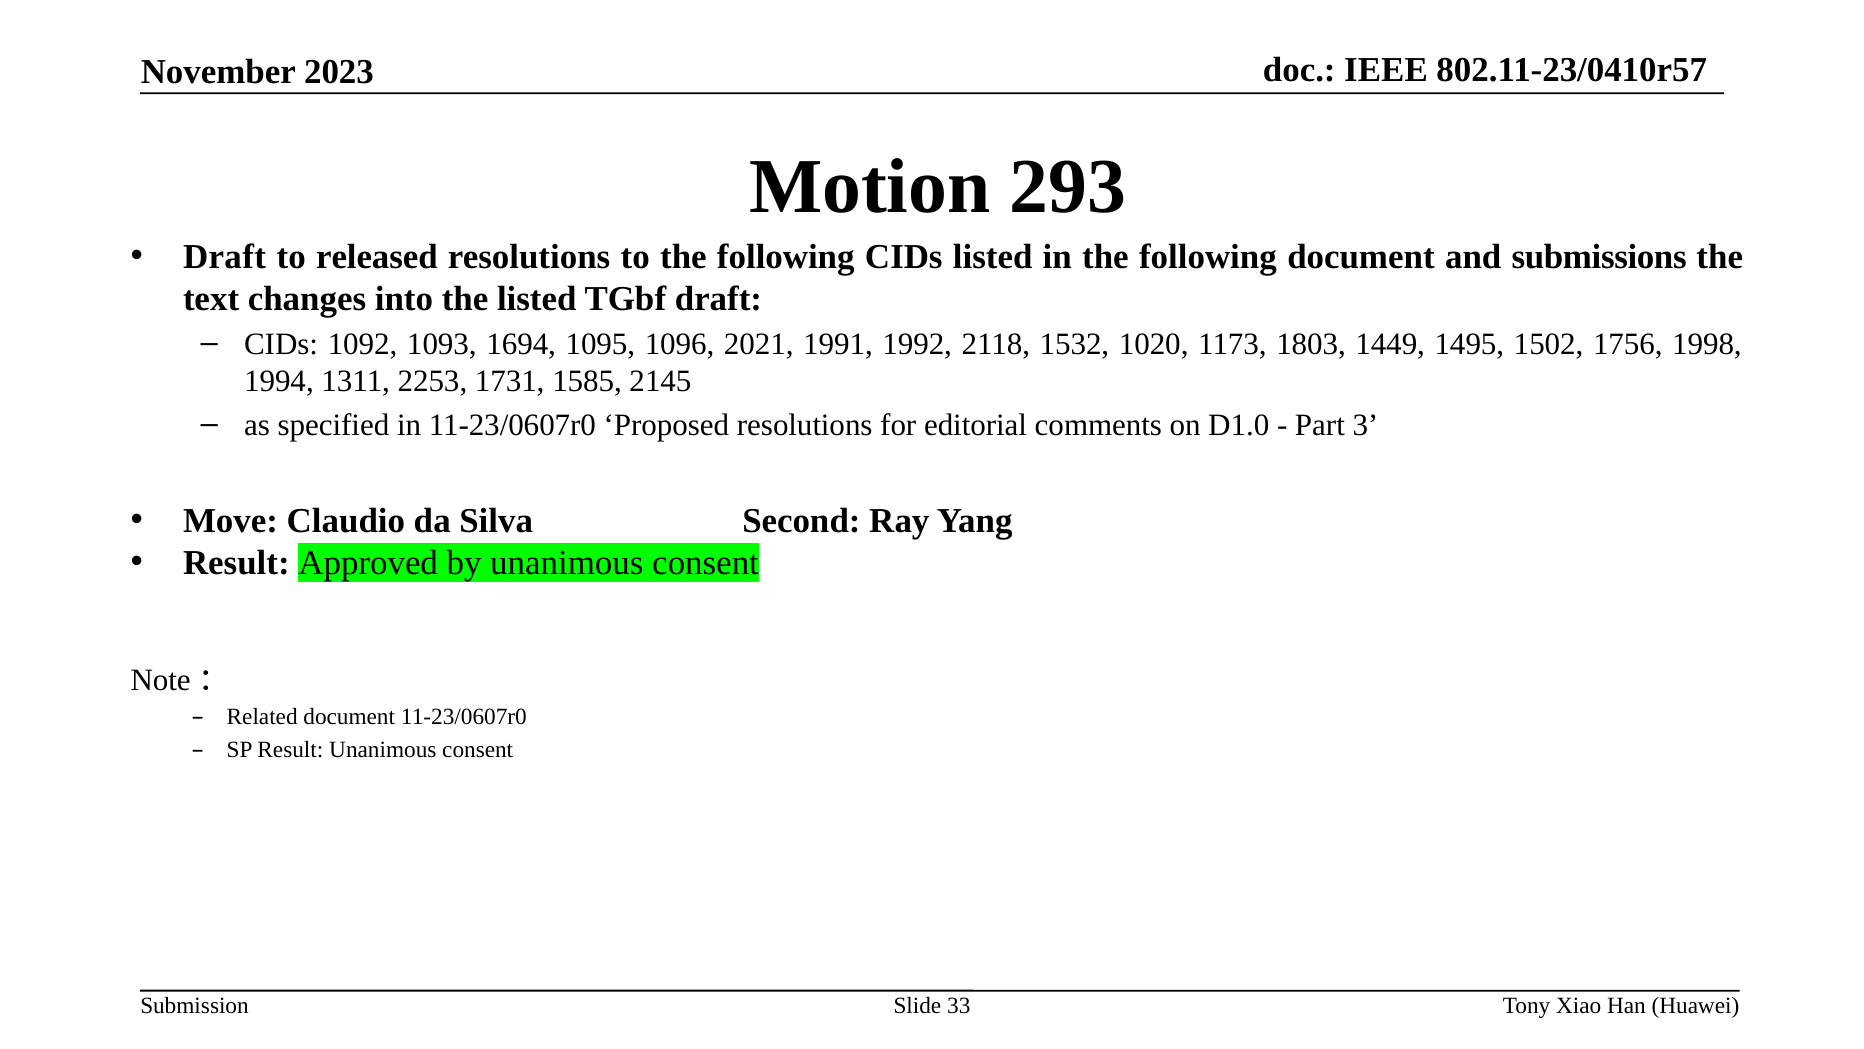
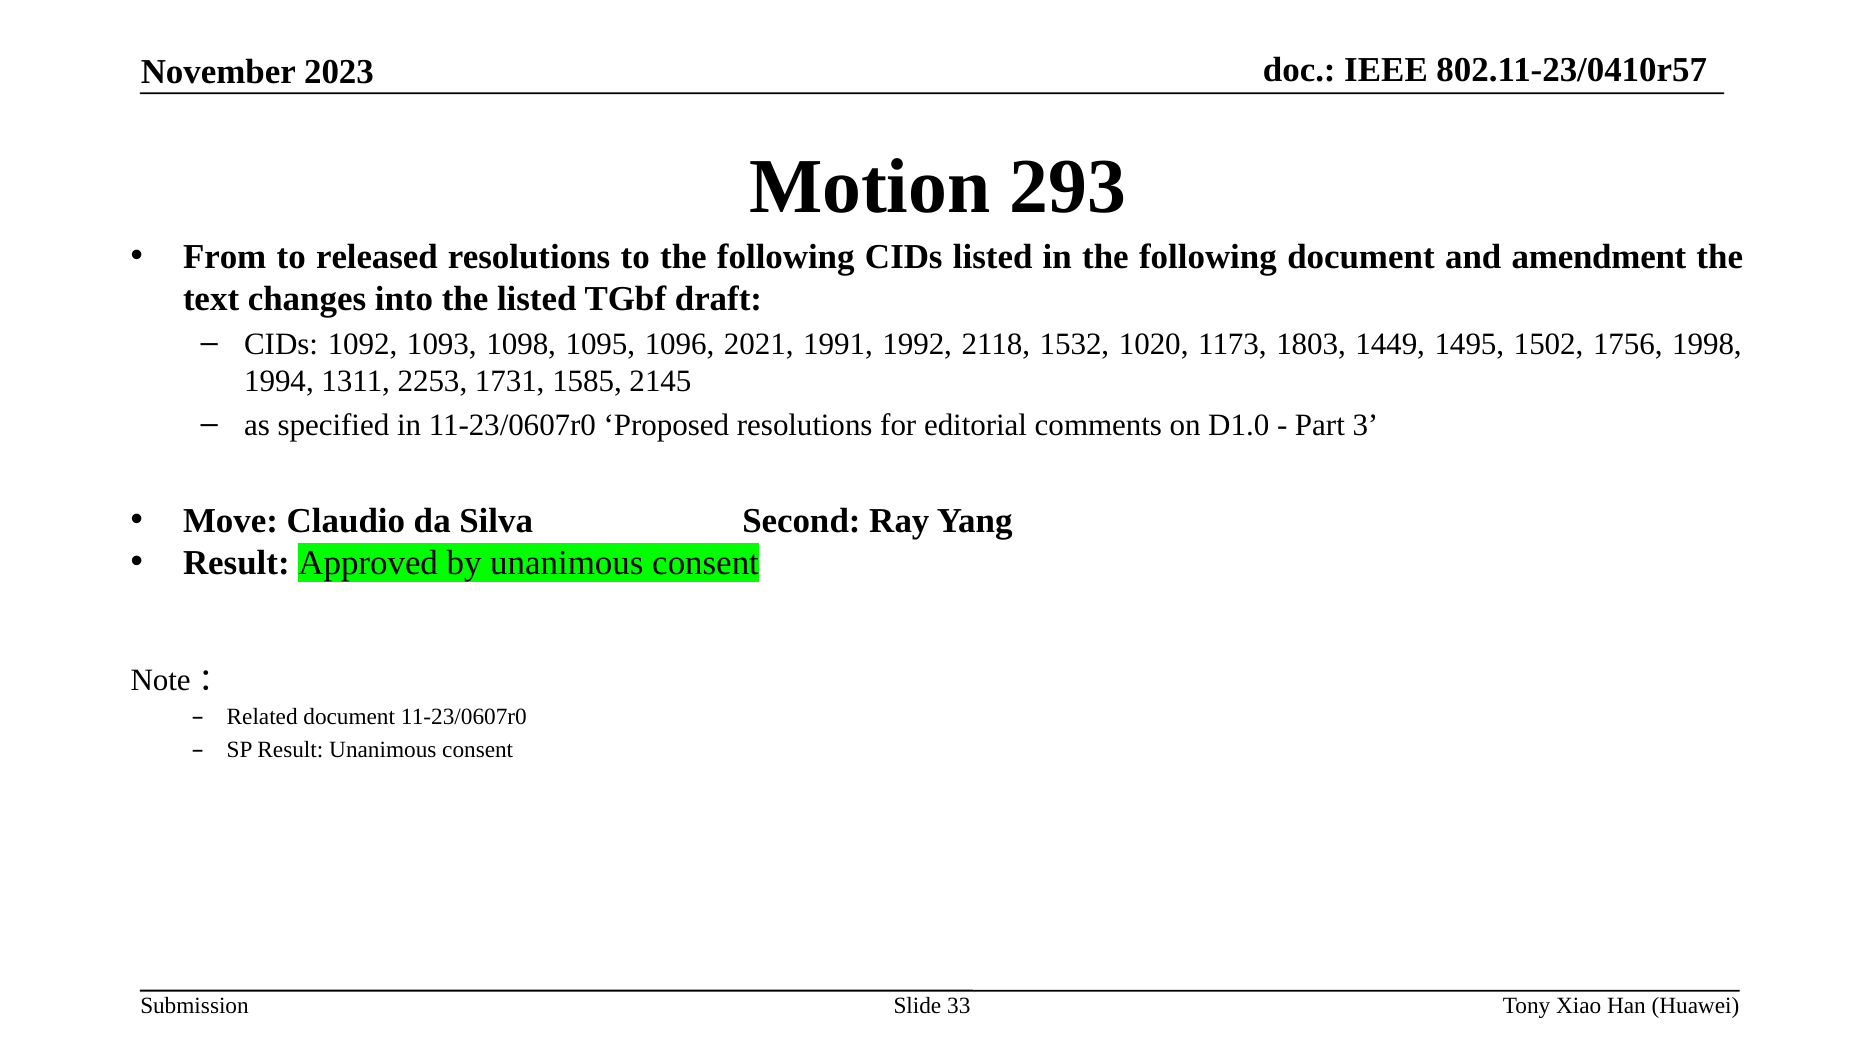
Draft at (225, 256): Draft -> From
submissions: submissions -> amendment
1694: 1694 -> 1098
